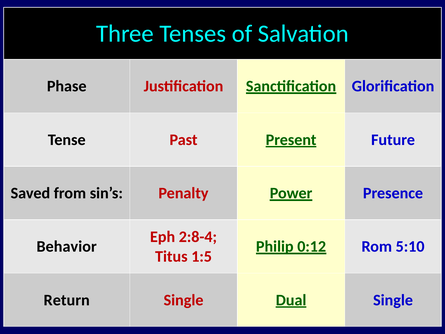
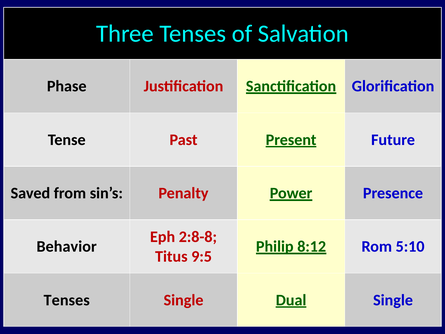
2:8-4: 2:8-4 -> 2:8-8
0:12: 0:12 -> 8:12
1:5: 1:5 -> 9:5
Return at (67, 300): Return -> Tenses
